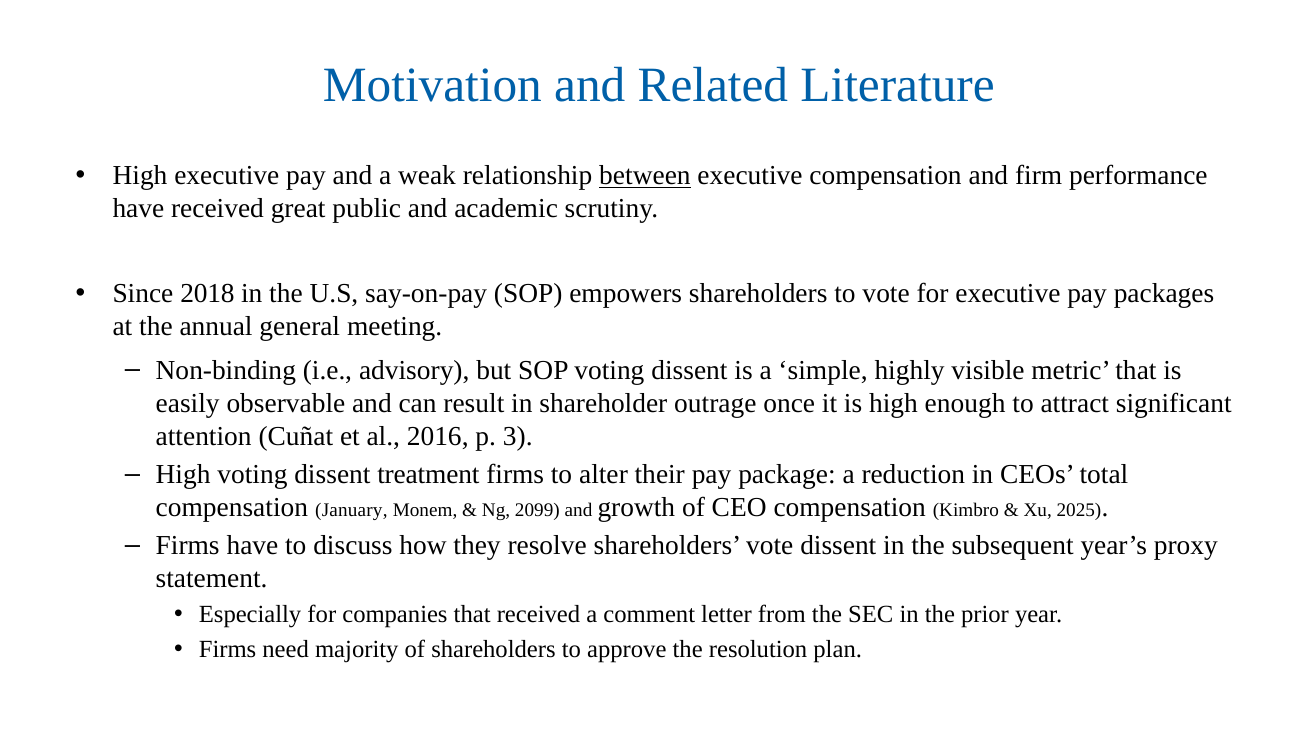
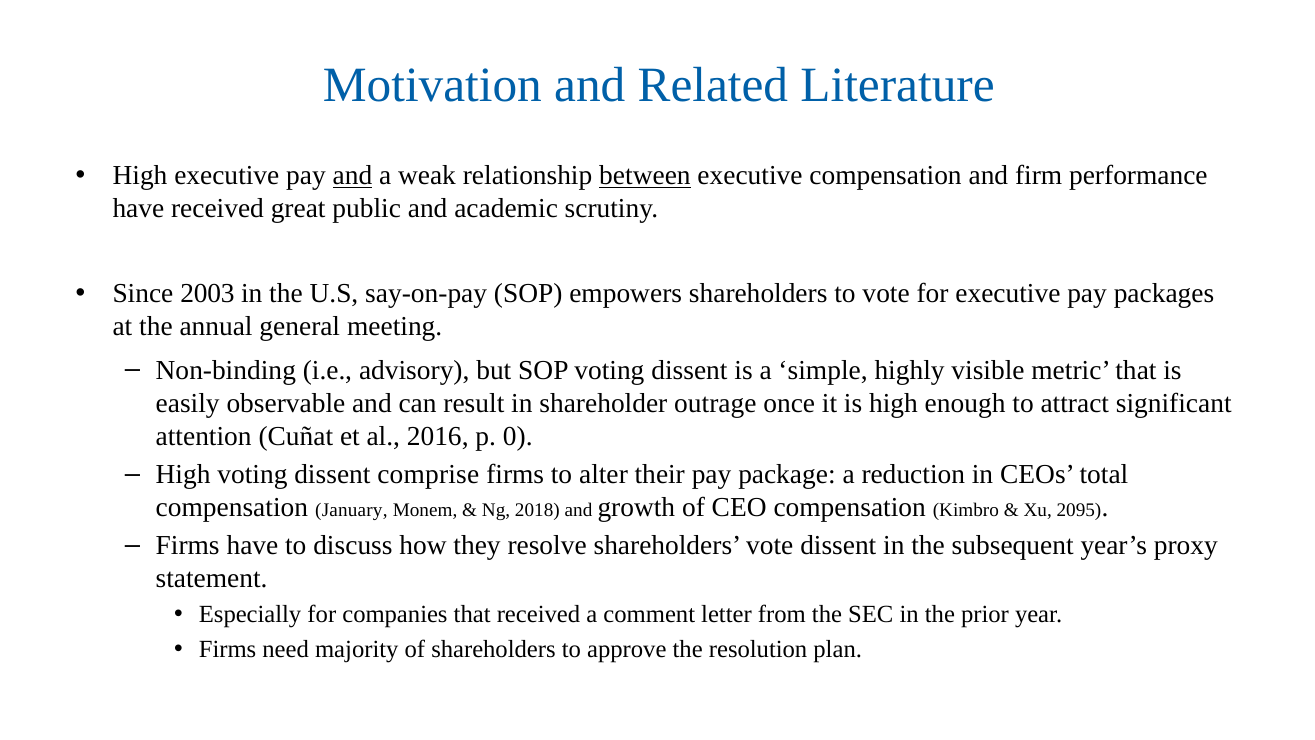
and at (352, 176) underline: none -> present
2018: 2018 -> 2003
3: 3 -> 0
treatment: treatment -> comprise
2099: 2099 -> 2018
2025: 2025 -> 2095
